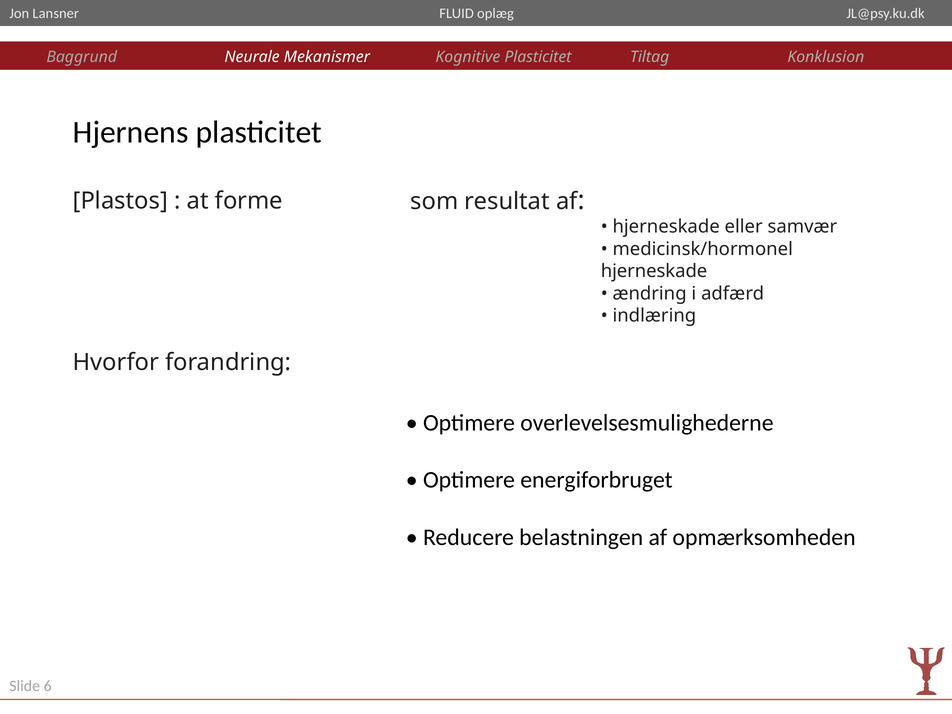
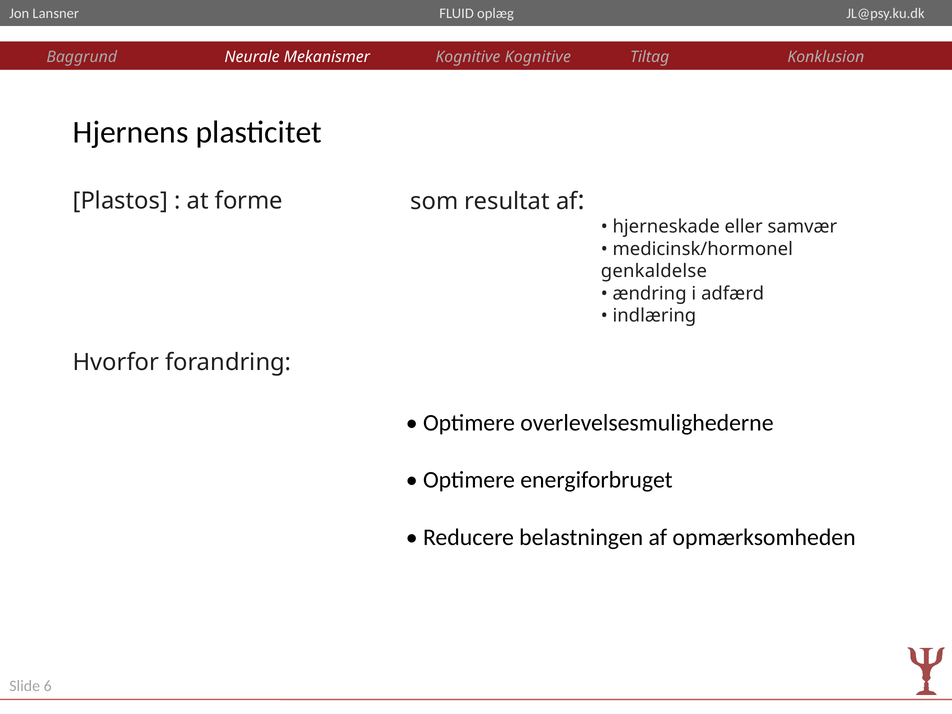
Kognitive Plasticitet: Plasticitet -> Kognitive
hjerneskade at (654, 271): hjerneskade -> genkaldelse
